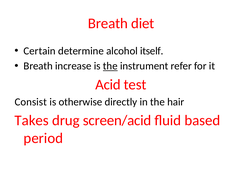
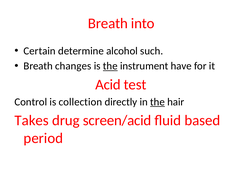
diet: diet -> into
itself: itself -> such
increase: increase -> changes
refer: refer -> have
Consist: Consist -> Control
otherwise: otherwise -> collection
the at (157, 102) underline: none -> present
